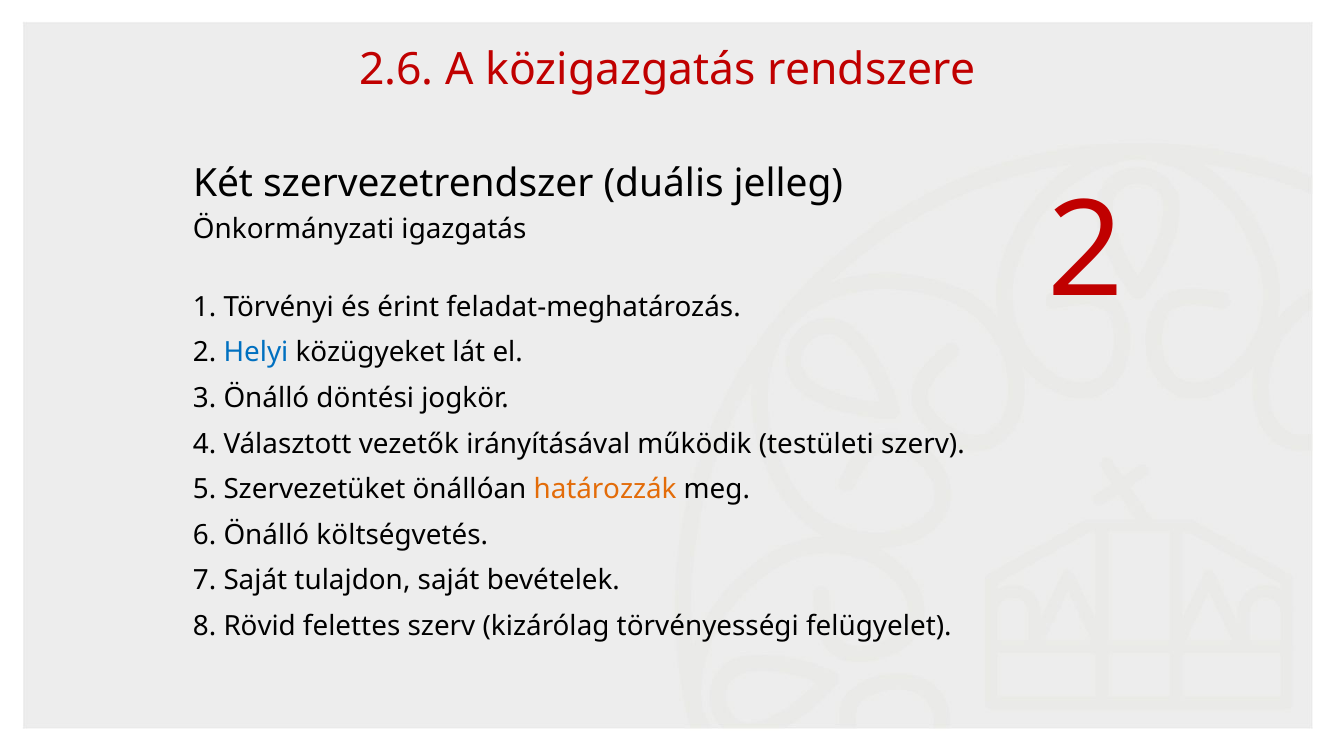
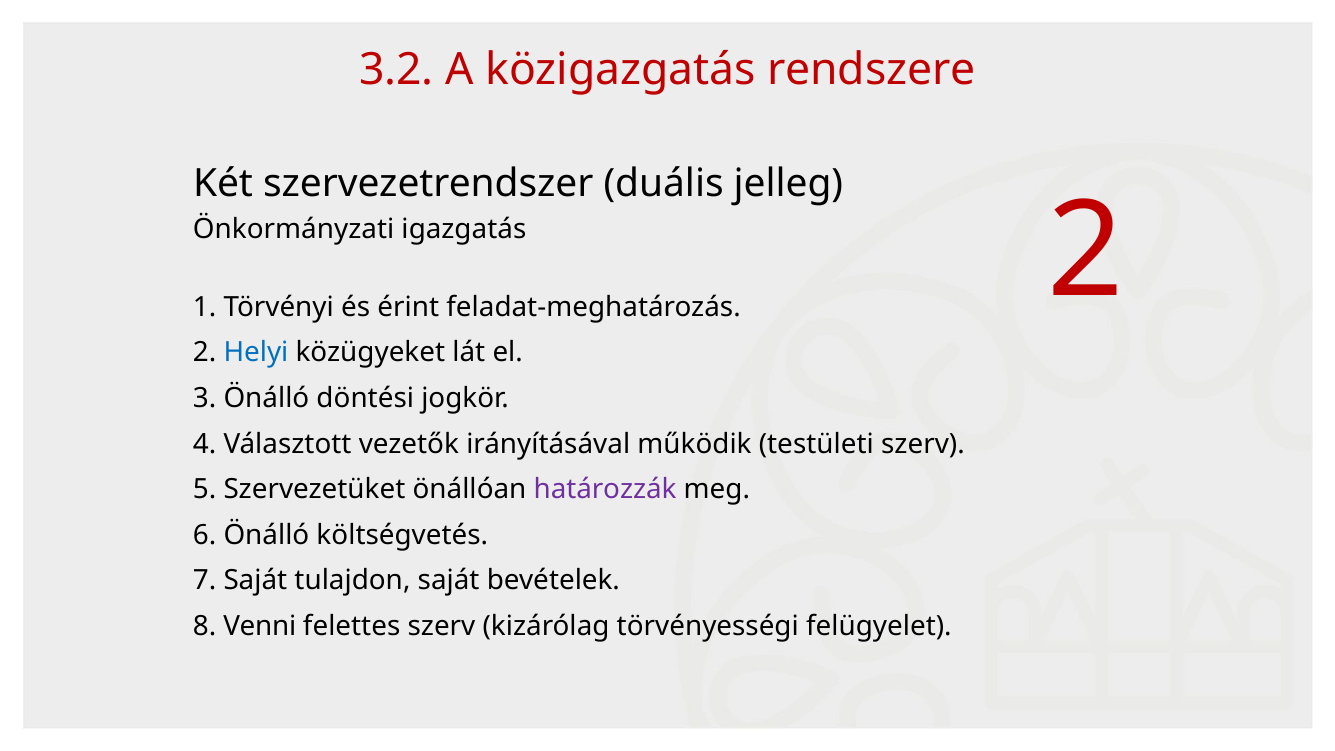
2.6: 2.6 -> 3.2
határozzák colour: orange -> purple
Rövid: Rövid -> Venni
